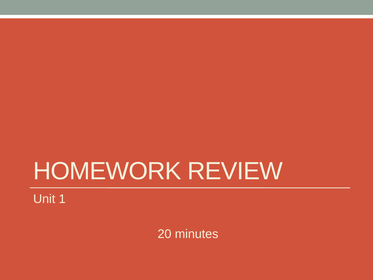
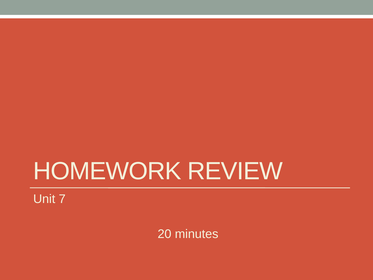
1: 1 -> 7
